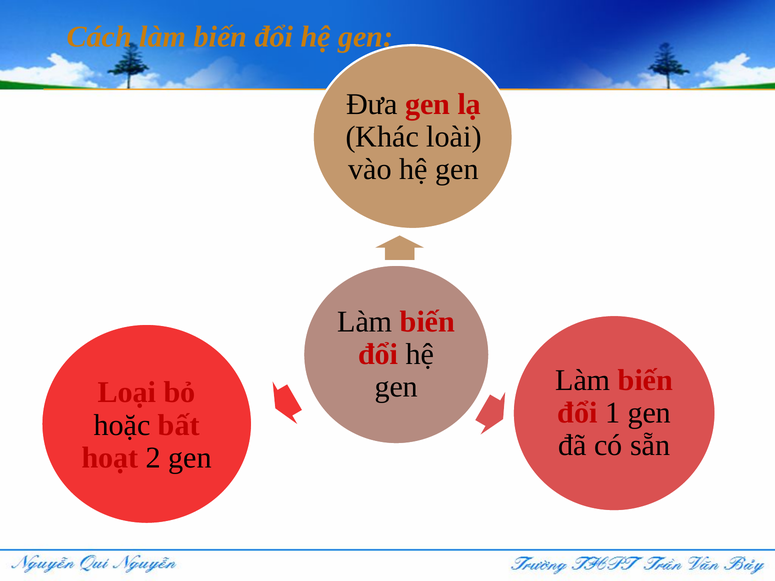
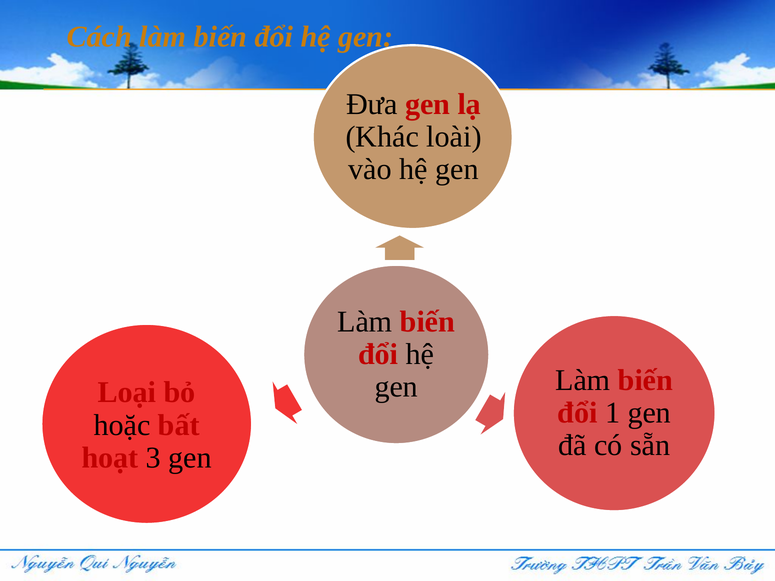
2: 2 -> 3
